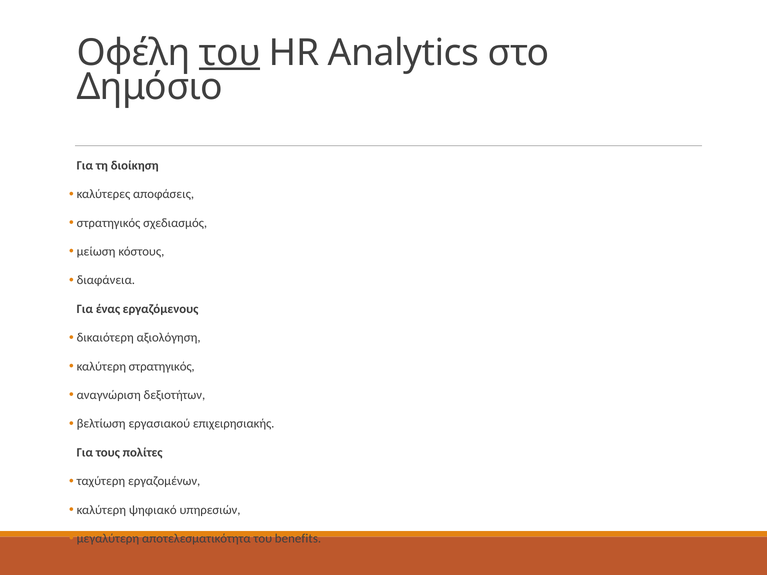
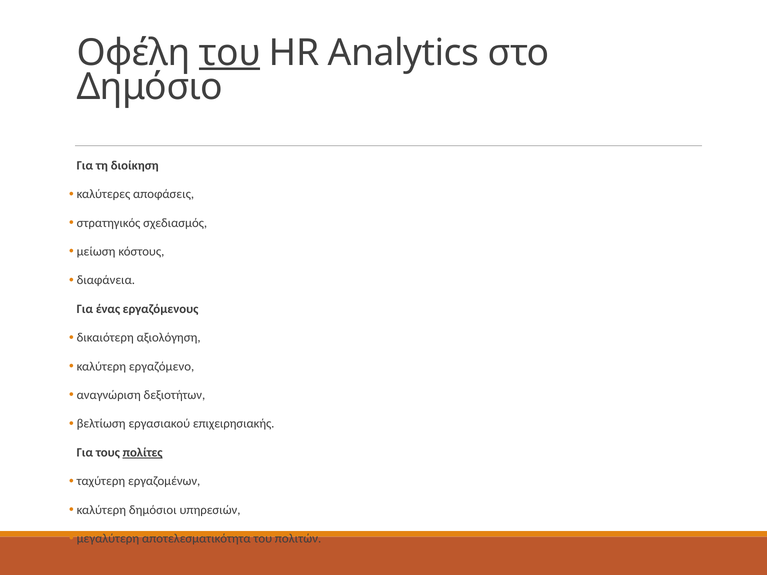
καλύτερη στρατηγικός: στρατηγικός -> εργαζόμενο
πολίτες underline: none -> present
ψηφιακό: ψηφιακό -> δημόσιοι
benefits: benefits -> πολιτών
